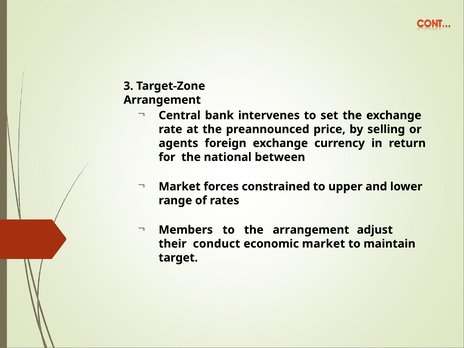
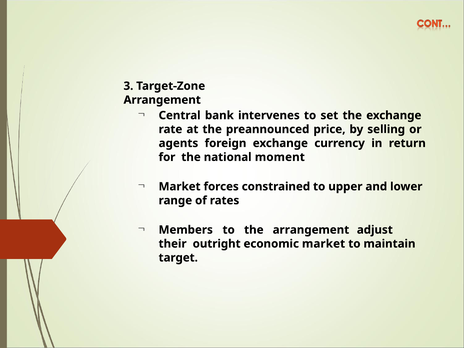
between: between -> moment
conduct: conduct -> outright
